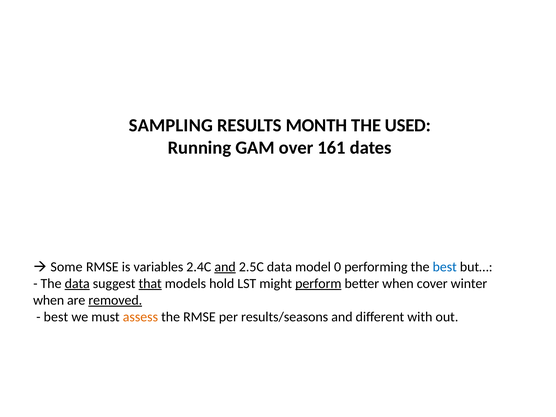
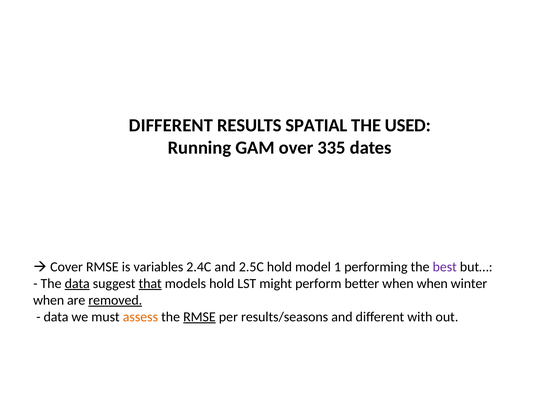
SAMPLING at (171, 125): SAMPLING -> DIFFERENT
MONTH: MONTH -> SPATIAL
161: 161 -> 335
Some: Some -> Cover
and at (225, 267) underline: present -> none
2.5C data: data -> hold
0: 0 -> 1
best at (445, 267) colour: blue -> purple
perform underline: present -> none
when cover: cover -> when
best at (56, 317): best -> data
RMSE at (199, 317) underline: none -> present
